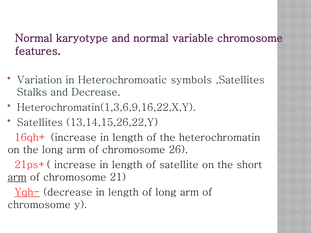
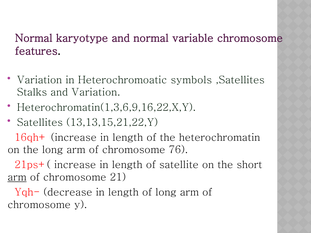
and Decrease: Decrease -> Variation
13,14,15,26,22,Y: 13,14,15,26,22,Y -> 13,13,15,21,22,Y
26: 26 -> 76
Yqh- underline: present -> none
